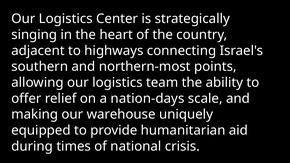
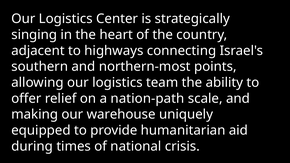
nation-days: nation-days -> nation-path
